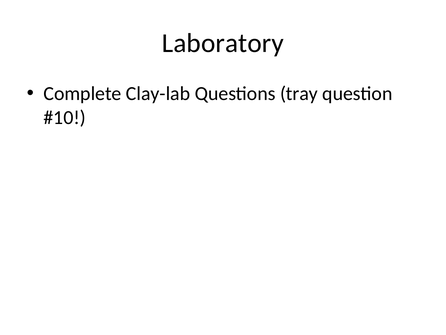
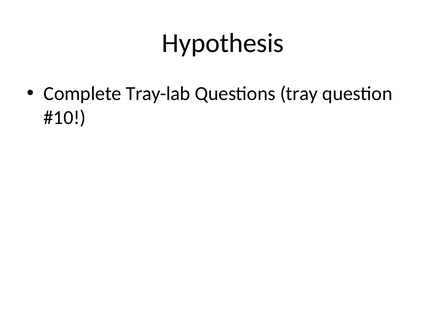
Laboratory: Laboratory -> Hypothesis
Clay-lab: Clay-lab -> Tray-lab
